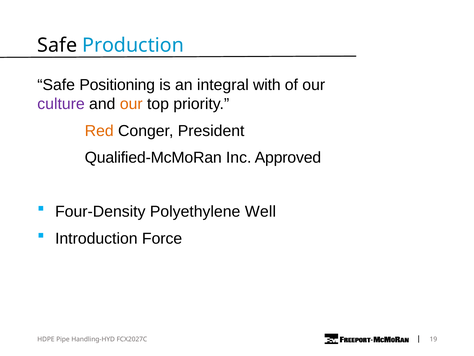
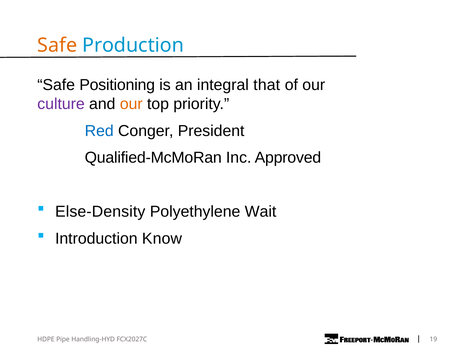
Safe at (57, 45) colour: black -> orange
with: with -> that
Red colour: orange -> blue
Four-Density: Four-Density -> Else-Density
Well: Well -> Wait
Force: Force -> Know
